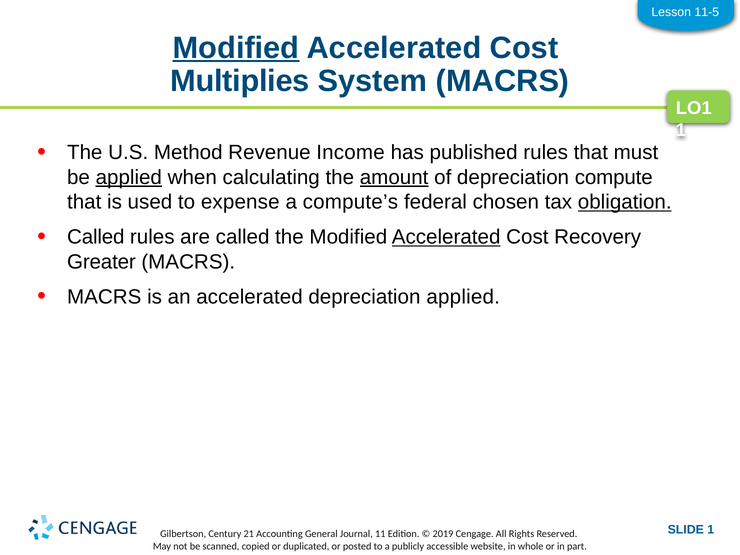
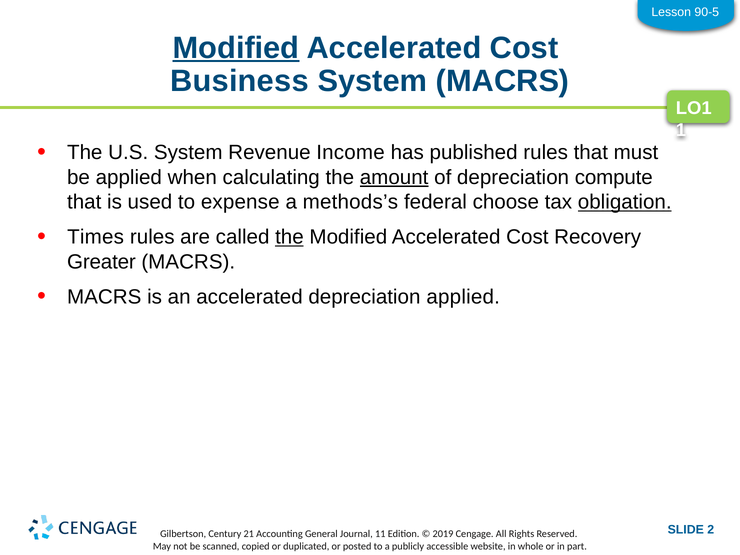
11-5: 11-5 -> 90-5
Multiplies: Multiplies -> Business
U.S Method: Method -> System
applied at (129, 177) underline: present -> none
compute’s: compute’s -> methods’s
chosen: chosen -> choose
Called at (96, 237): Called -> Times
the at (289, 237) underline: none -> present
Accelerated at (446, 237) underline: present -> none
SLIDE 1: 1 -> 2
